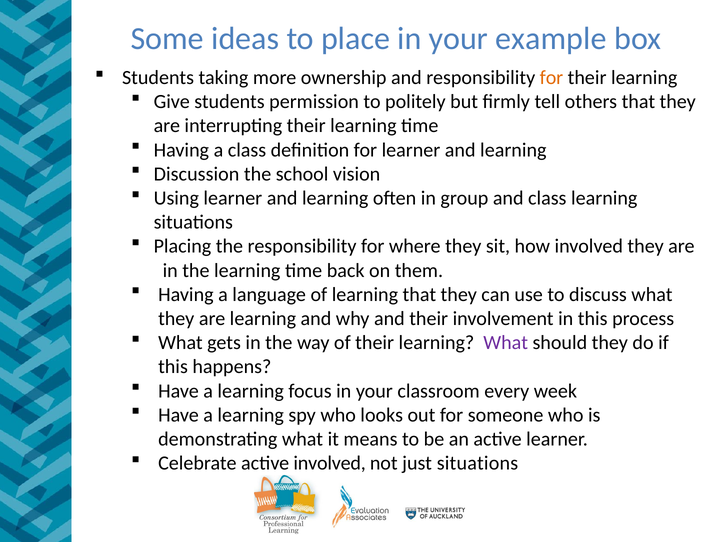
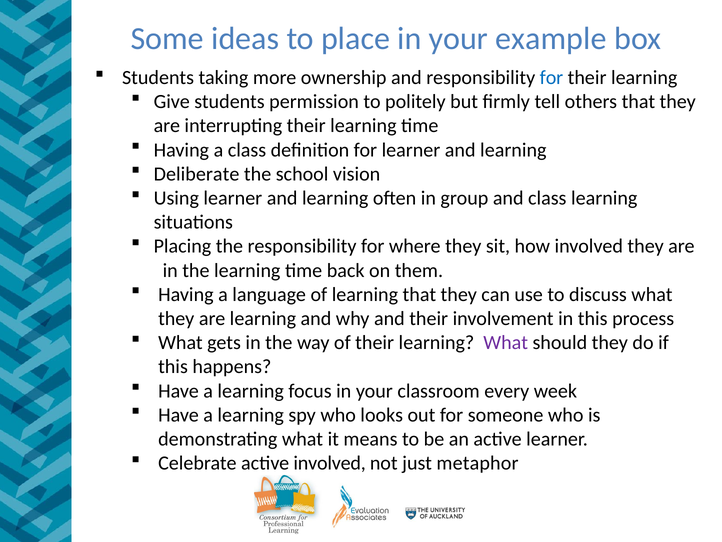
for at (551, 78) colour: orange -> blue
Discussion: Discussion -> Deliberate
just situations: situations -> metaphor
